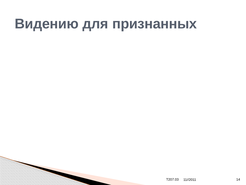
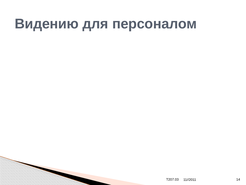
признанных: признанных -> персоналом
